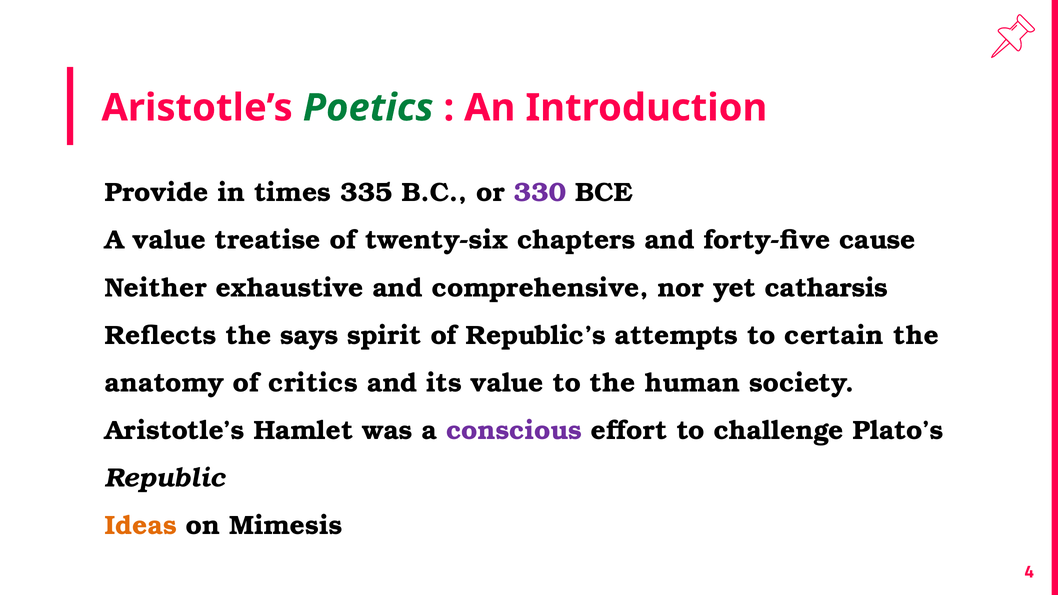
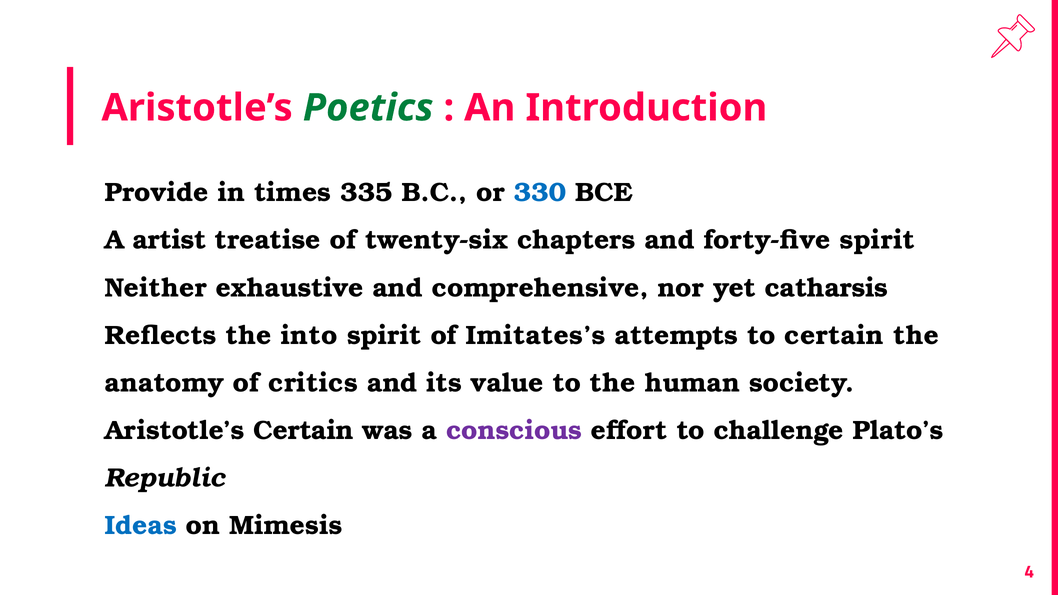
330 colour: purple -> blue
A value: value -> artist
forty-five cause: cause -> spirit
says: says -> into
Republic’s: Republic’s -> Imitates’s
Aristotle’s Hamlet: Hamlet -> Certain
Ideas colour: orange -> blue
